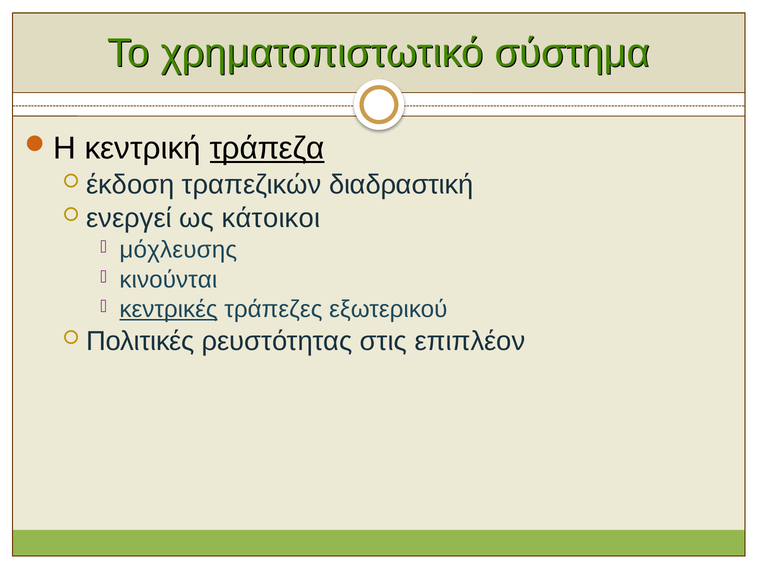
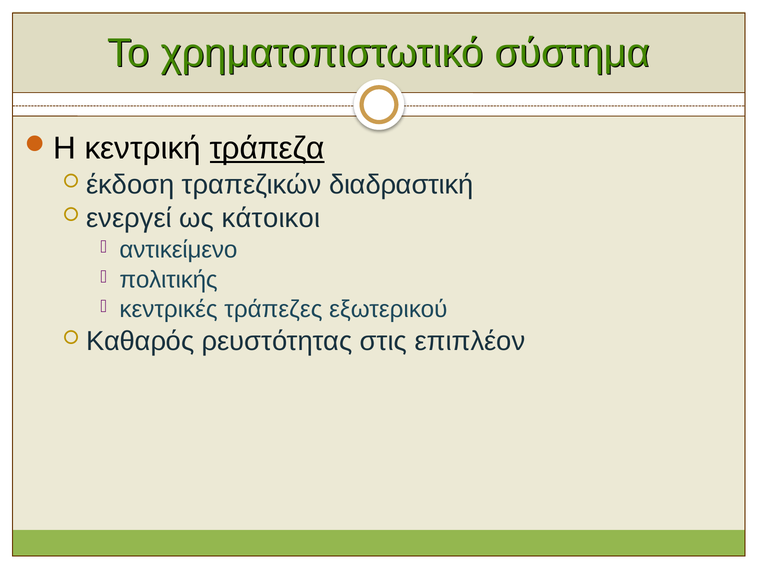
μόχλευσης: μόχλευσης -> αντικείμενο
κινούνται: κινούνται -> πολιτικής
κεντρικές underline: present -> none
Πολιτικές: Πολιτικές -> Καθαρός
